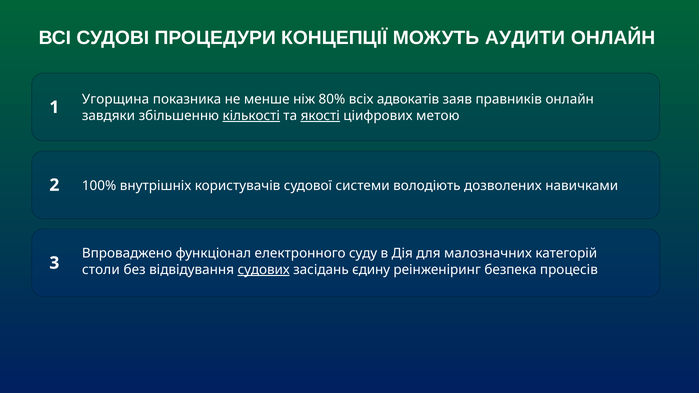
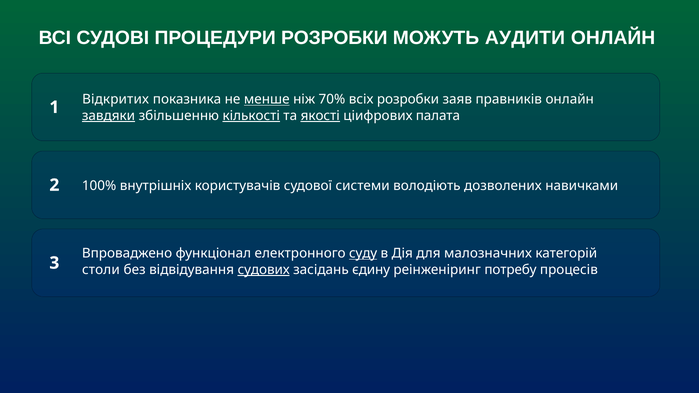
ПРОЦЕДУРИ КОНЦЕПЦІЇ: КОНЦЕПЦІЇ -> РОЗРОБКИ
Угорщина: Угорщина -> Відкритих
менше underline: none -> present
80%: 80% -> 70%
всіх адвокатів: адвокатів -> розробки
завдяки underline: none -> present
метою: метою -> палата
суду underline: none -> present
безпека: безпека -> потребу
